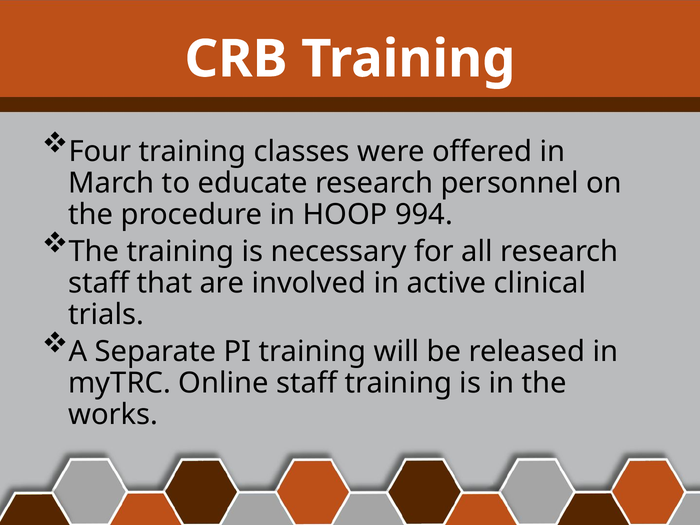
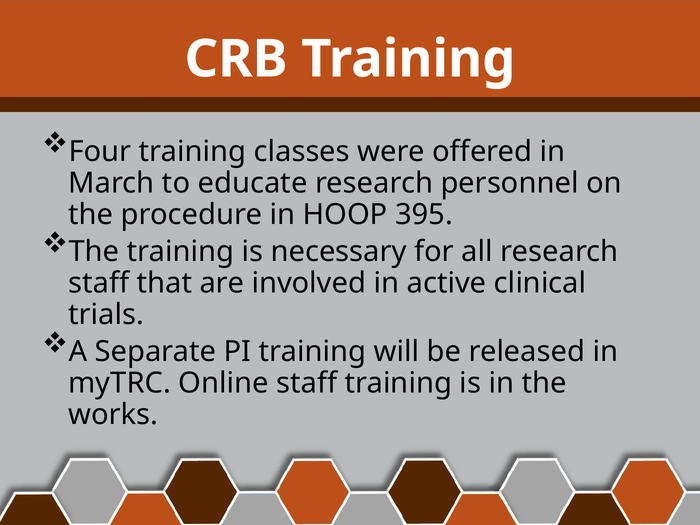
994: 994 -> 395
